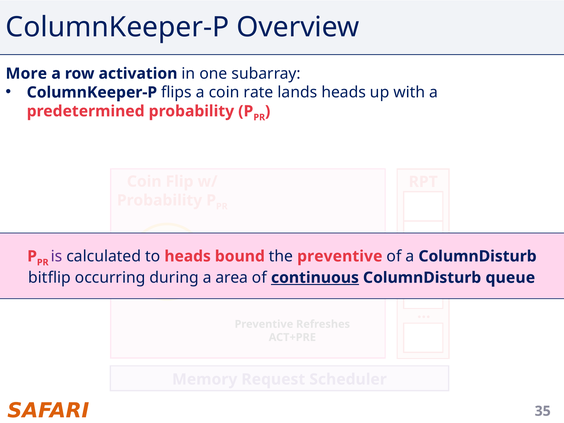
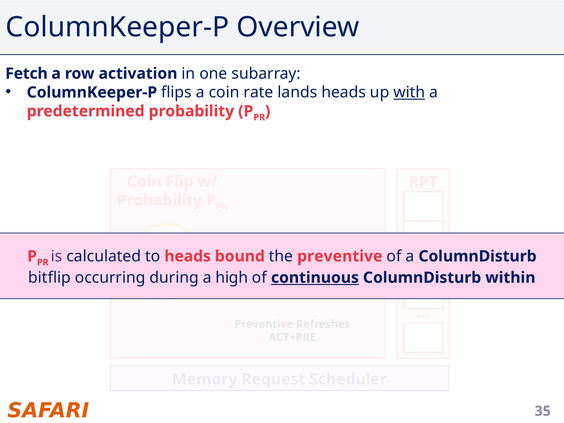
More: More -> Fetch
with underline: none -> present
area: area -> high
queue: queue -> within
